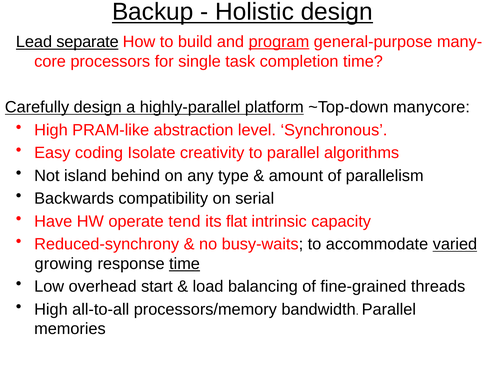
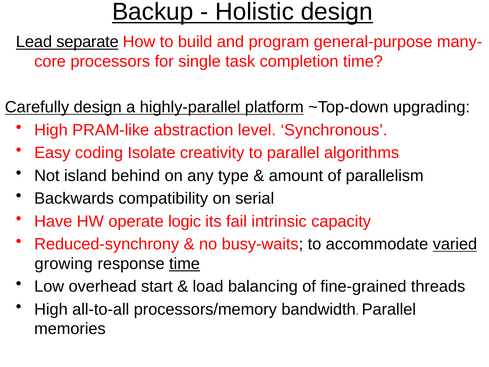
program underline: present -> none
manycore: manycore -> upgrading
tend: tend -> logic
flat: flat -> fail
